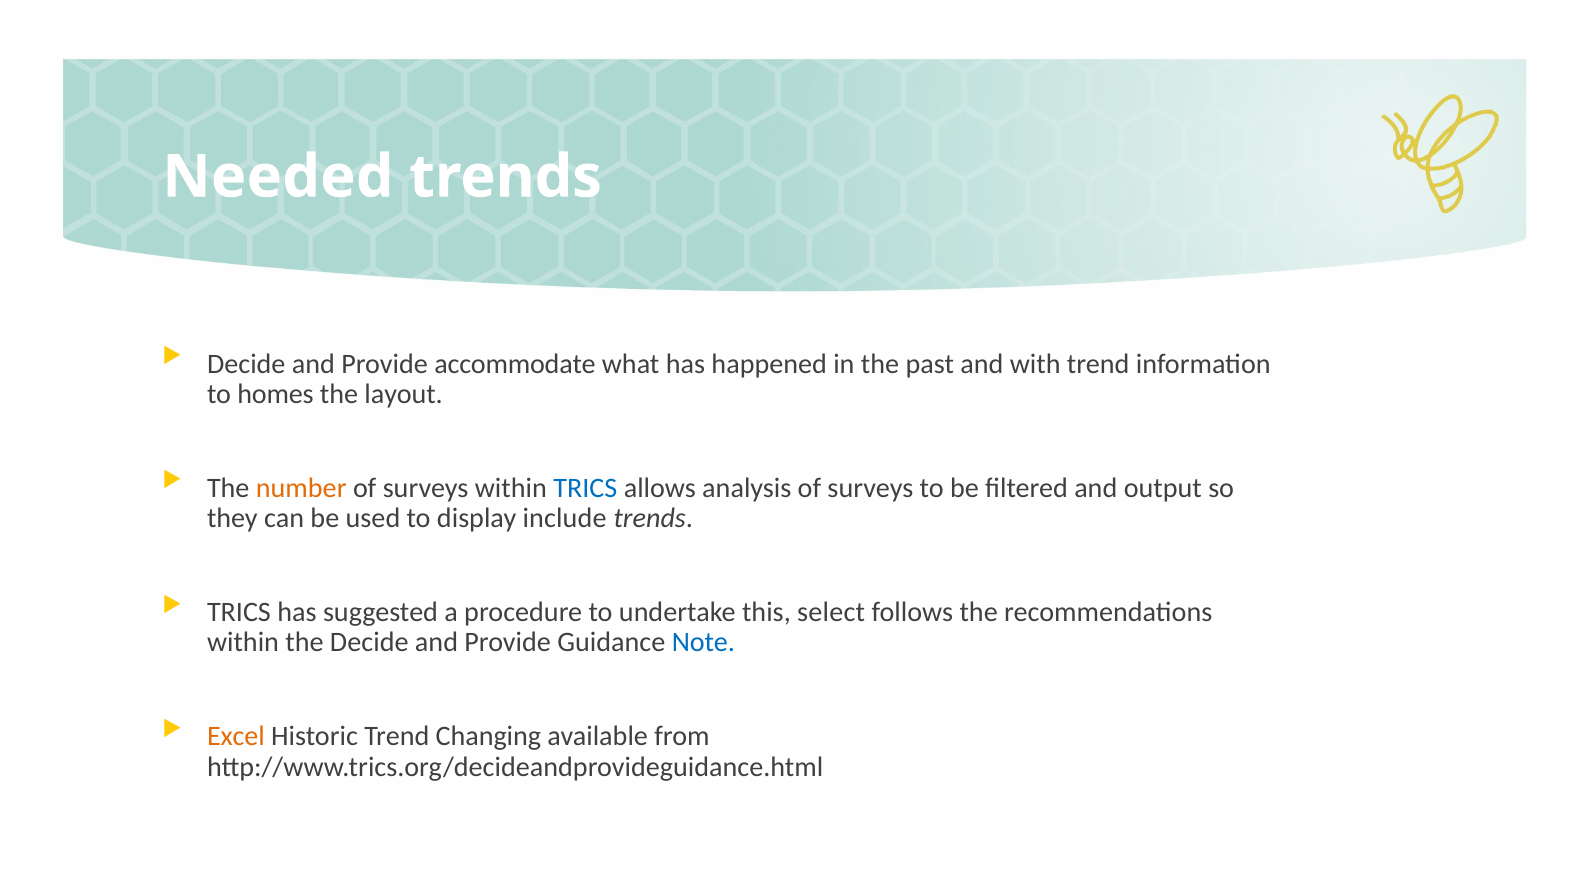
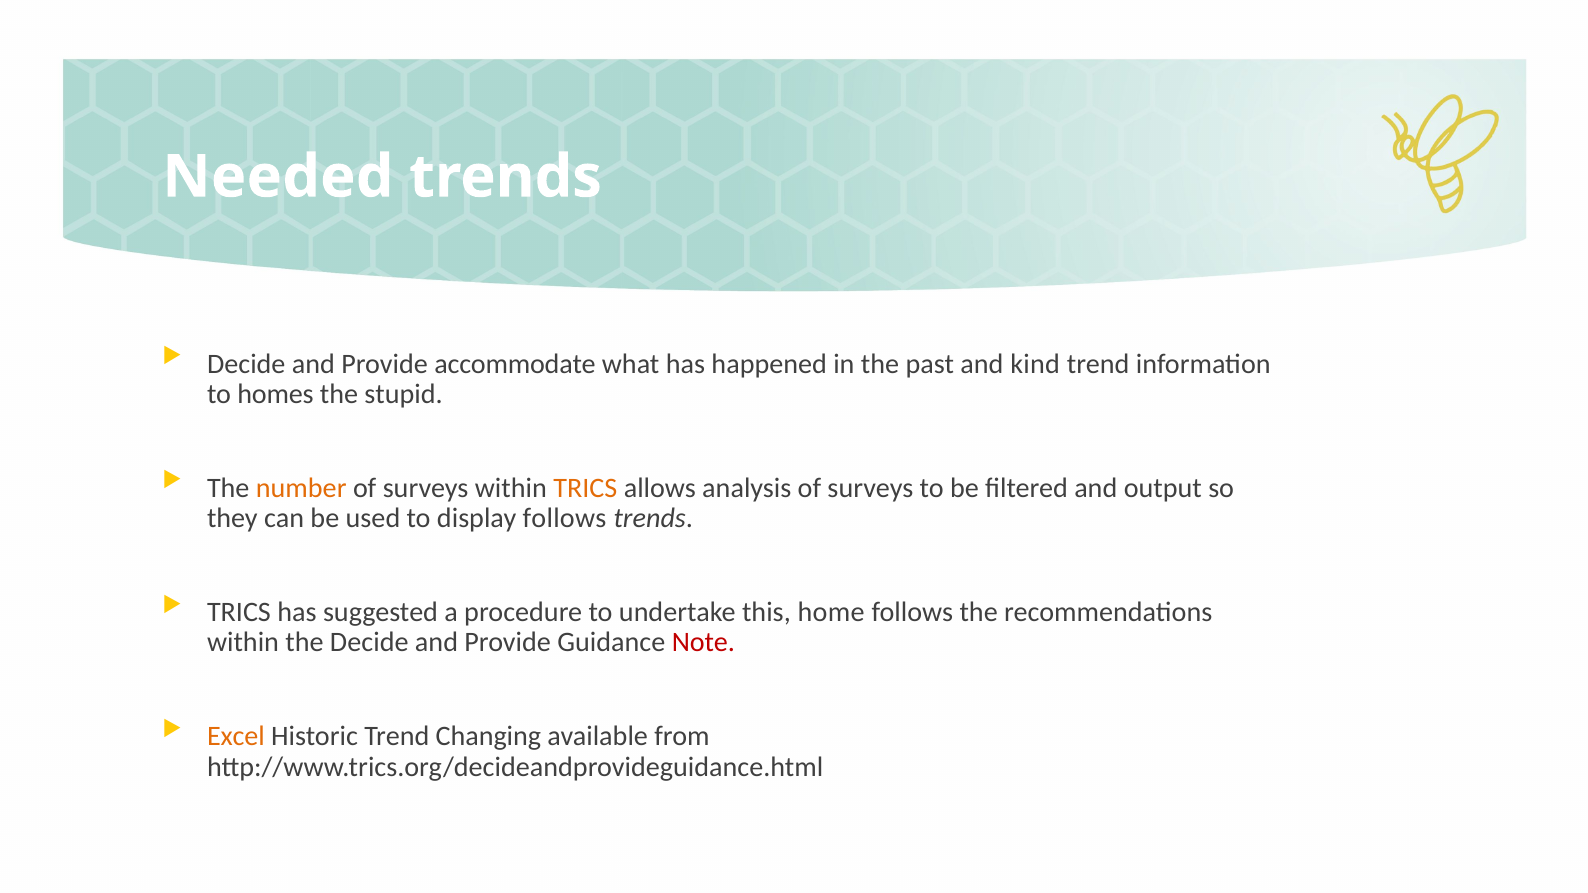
with: with -> kind
layout: layout -> stupid
TRICS at (585, 488) colour: blue -> orange
display include: include -> follows
select: select -> home
Note colour: blue -> red
